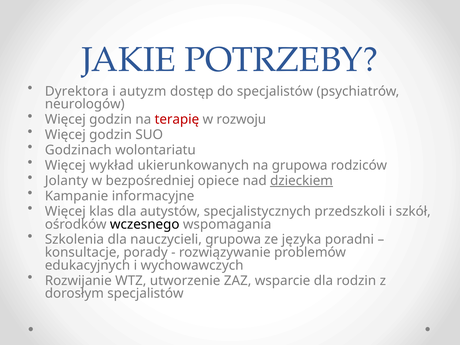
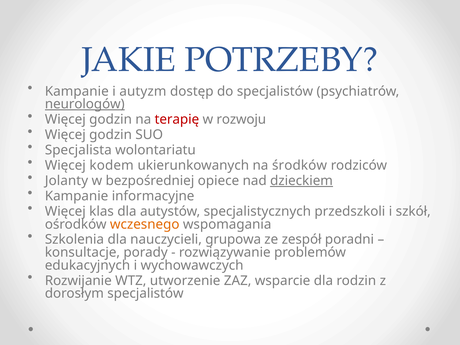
Dyrektora at (77, 91): Dyrektora -> Kampanie
neurologów underline: none -> present
Godzinach: Godzinach -> Specjalista
wykład: wykład -> kodem
na grupowa: grupowa -> środków
wczesnego colour: black -> orange
języka: języka -> zespół
